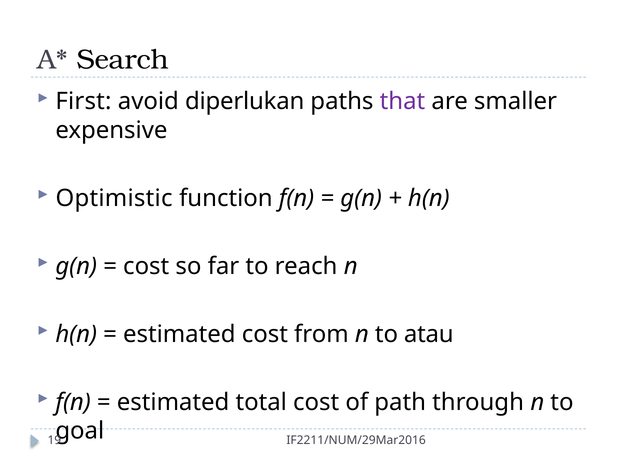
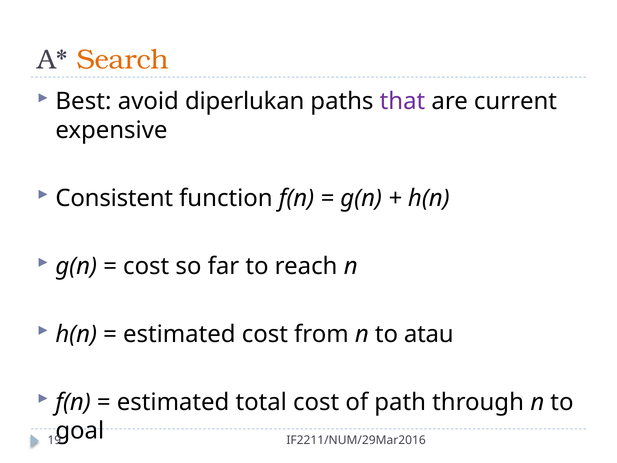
Search colour: black -> orange
First: First -> Best
smaller: smaller -> current
Optimistic: Optimistic -> Consistent
